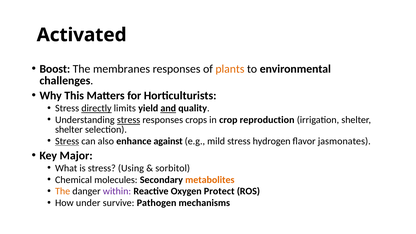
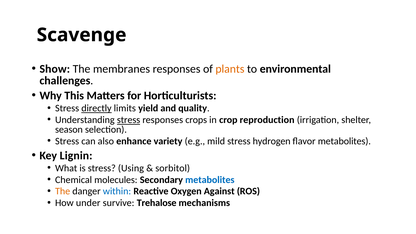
Activated: Activated -> Scavenge
Boost: Boost -> Show
and underline: present -> none
shelter at (69, 130): shelter -> season
Stress at (67, 141) underline: present -> none
against: against -> variety
flavor jasmonates: jasmonates -> metabolites
Major: Major -> Lignin
metabolites at (210, 180) colour: orange -> blue
within colour: purple -> blue
Protect: Protect -> Against
Pathogen: Pathogen -> Trehalose
